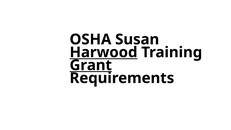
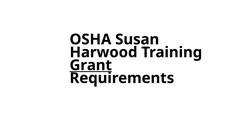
Harwood underline: present -> none
